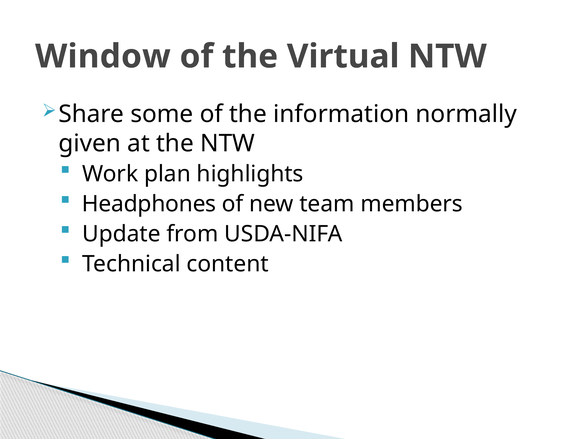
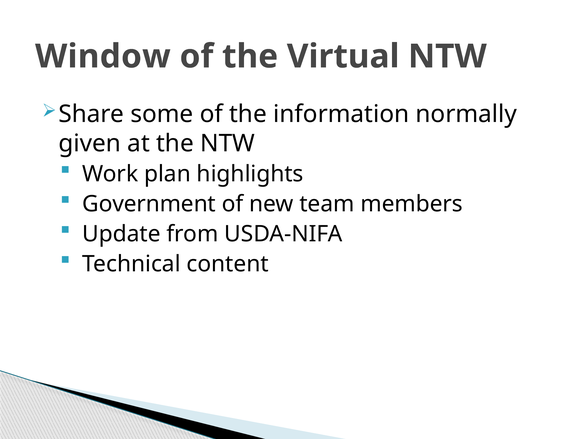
Headphones: Headphones -> Government
